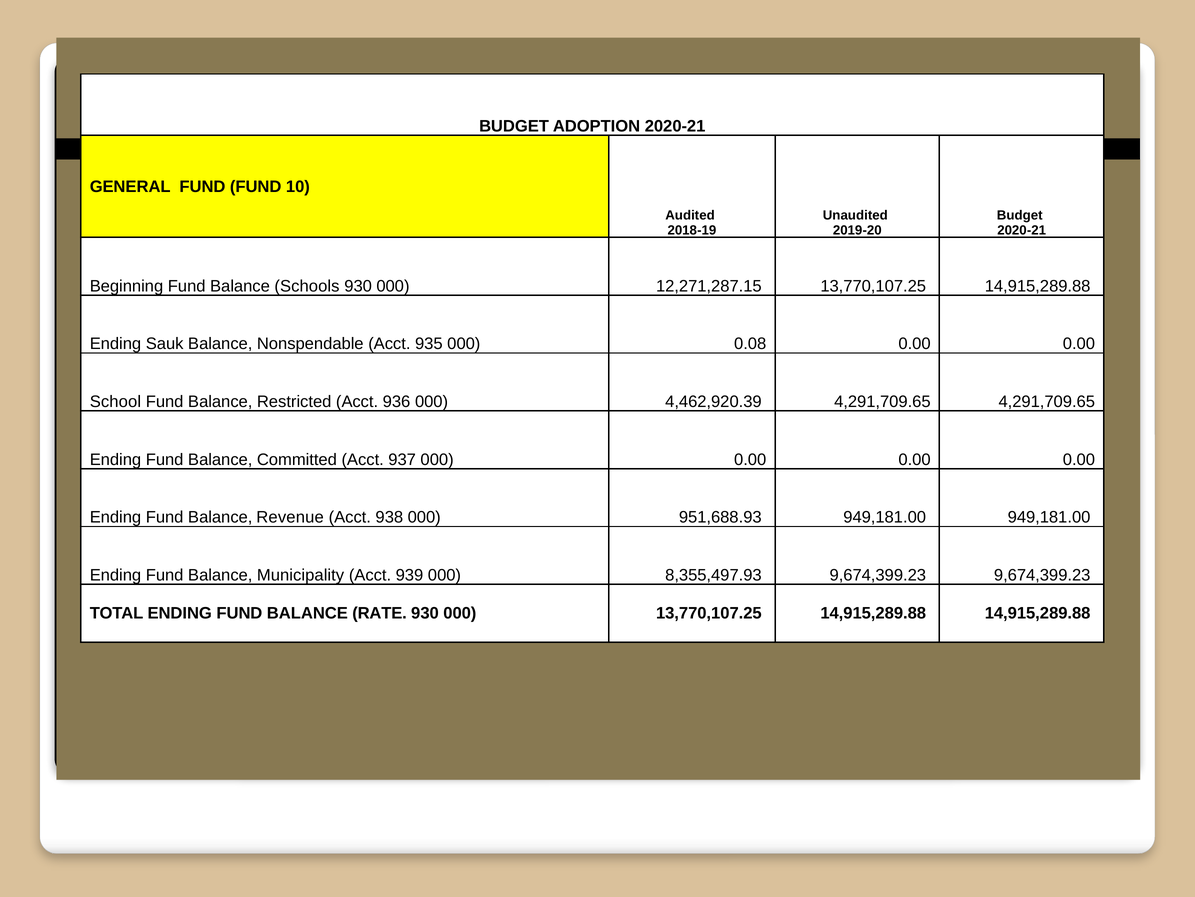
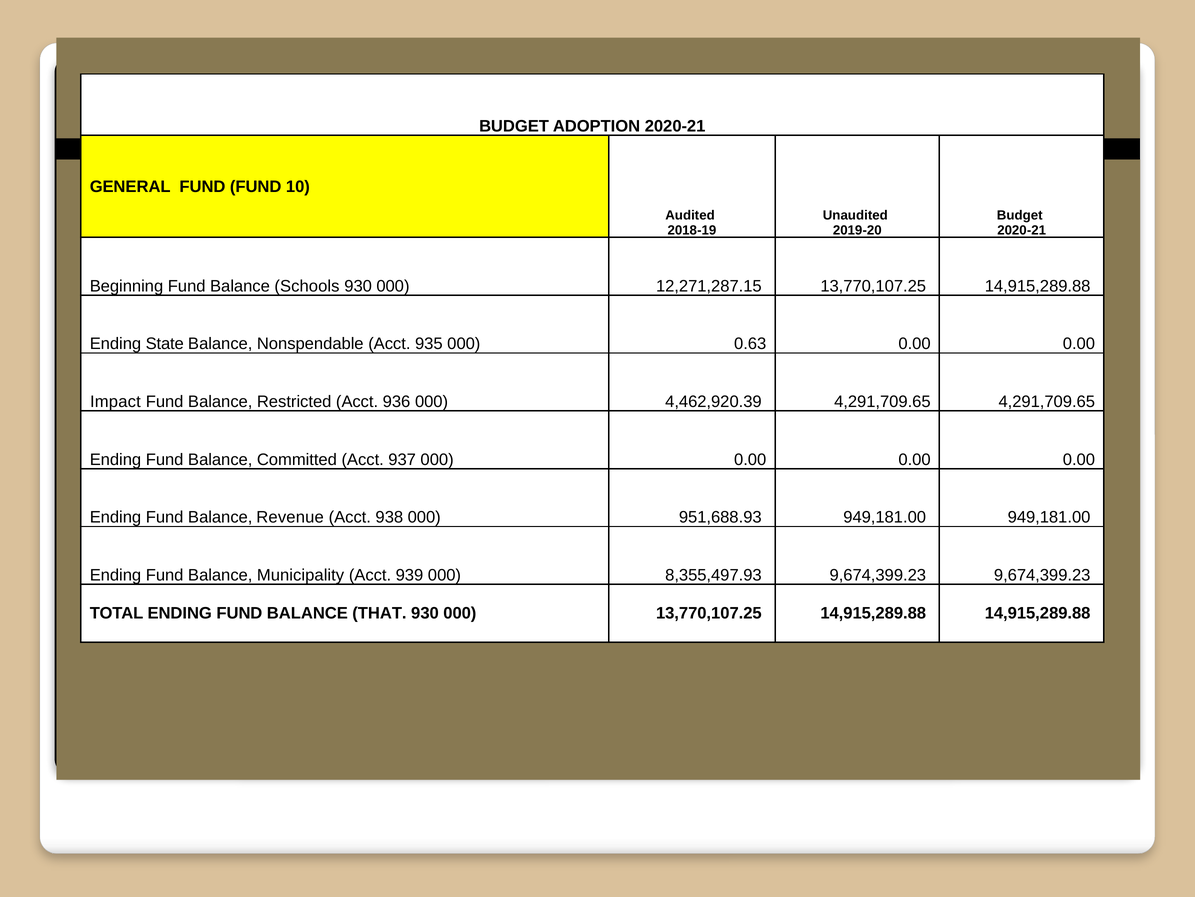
Sauk: Sauk -> State
0.08: 0.08 -> 0.63
School: School -> Impact
RATE: RATE -> THAT
